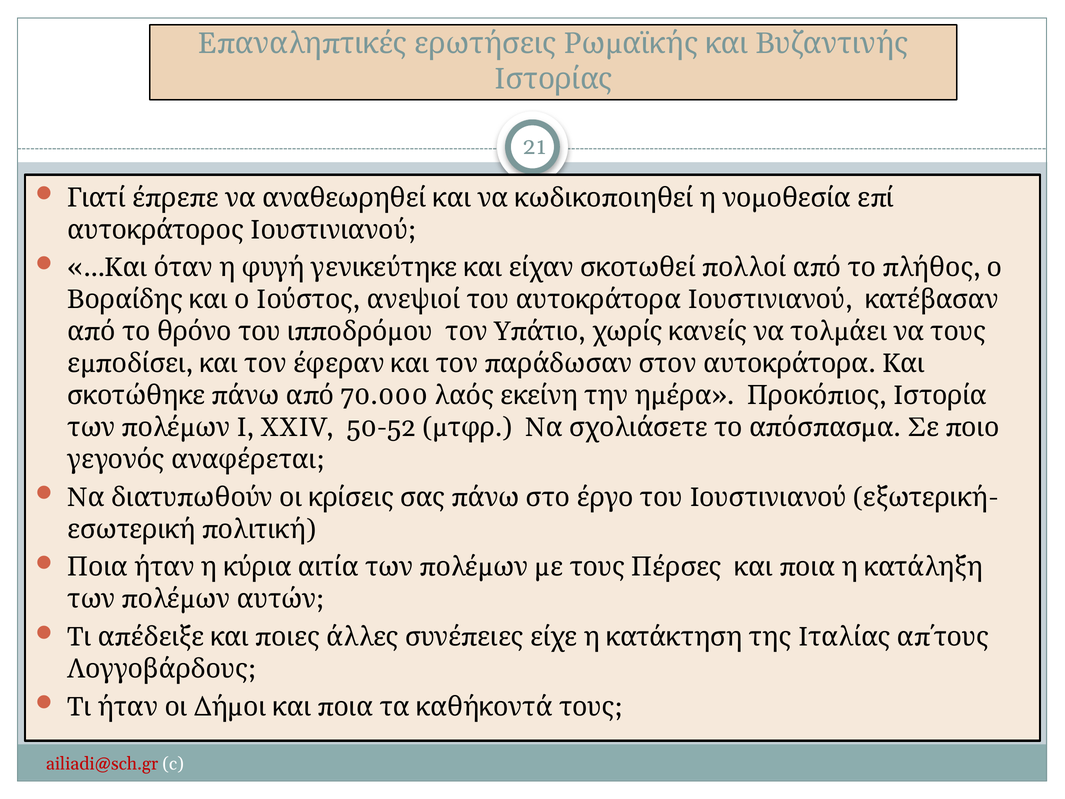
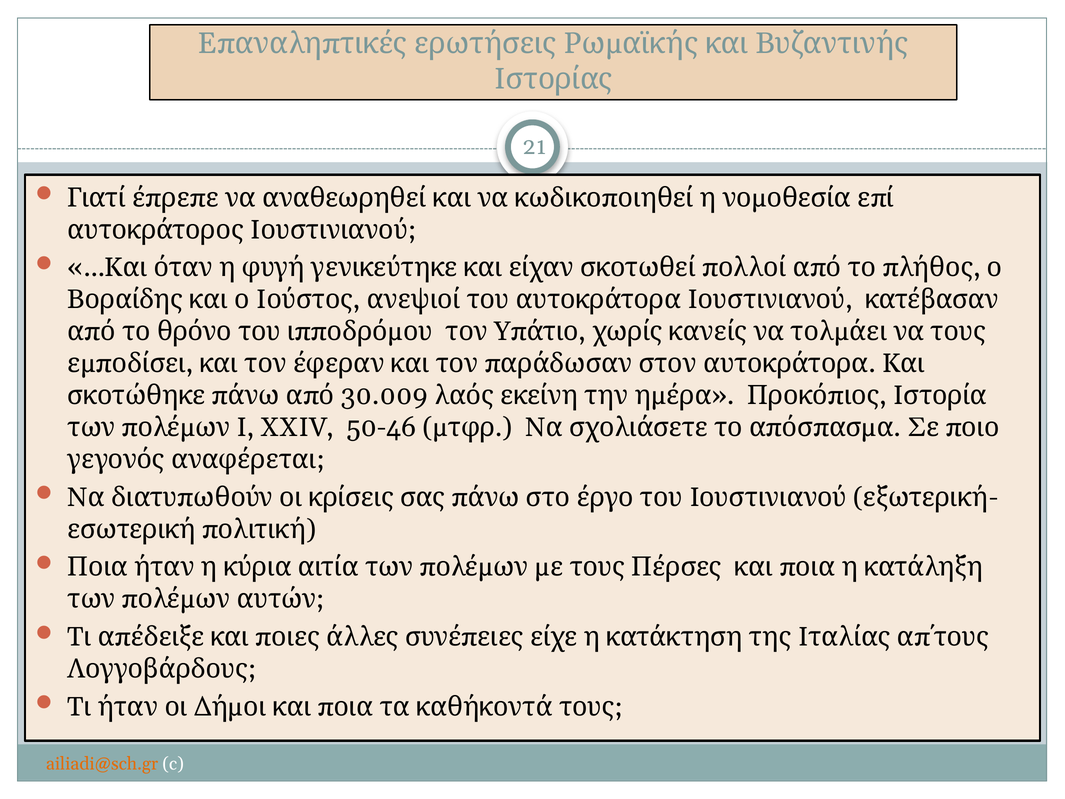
70.000: 70.000 -> 30.009
50-52: 50-52 -> 50-46
ailiadi@sch.gr colour: red -> orange
